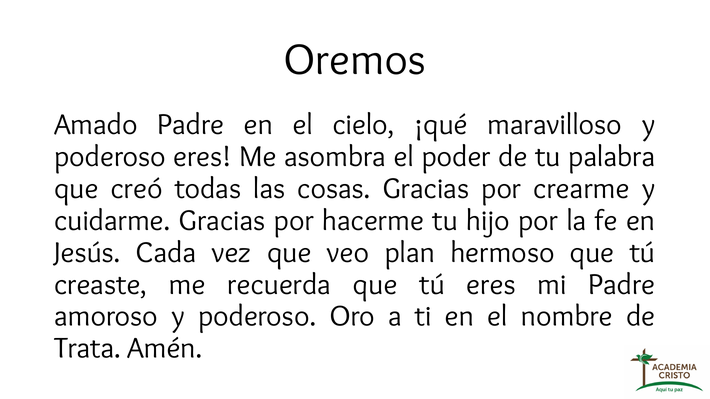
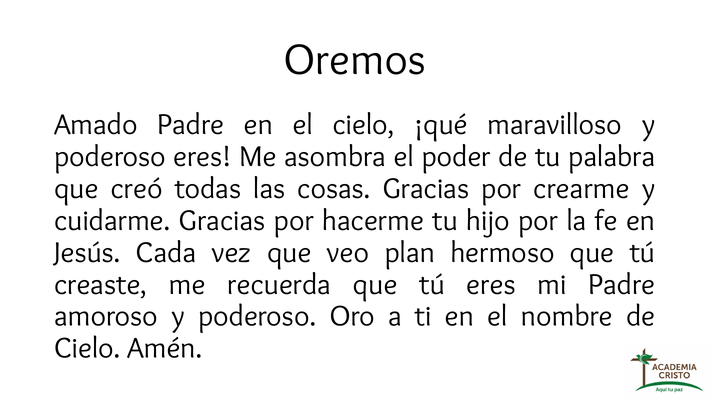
Trata at (88, 348): Trata -> Cielo
